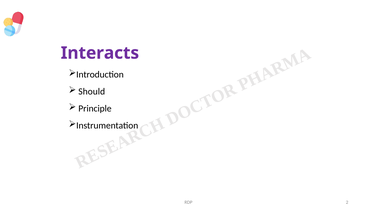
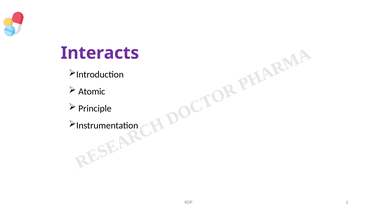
Should: Should -> Atomic
